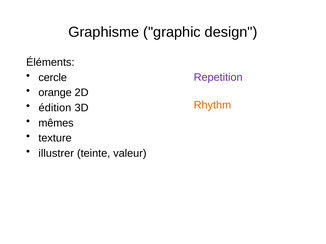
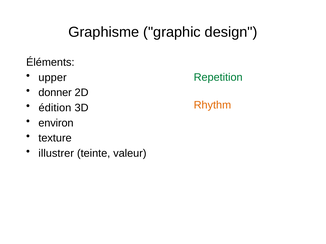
Repetition colour: purple -> green
cercle: cercle -> upper
orange: orange -> donner
mêmes: mêmes -> environ
